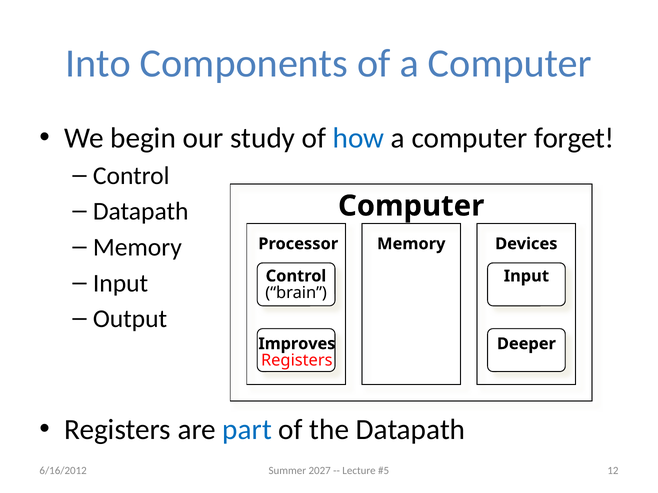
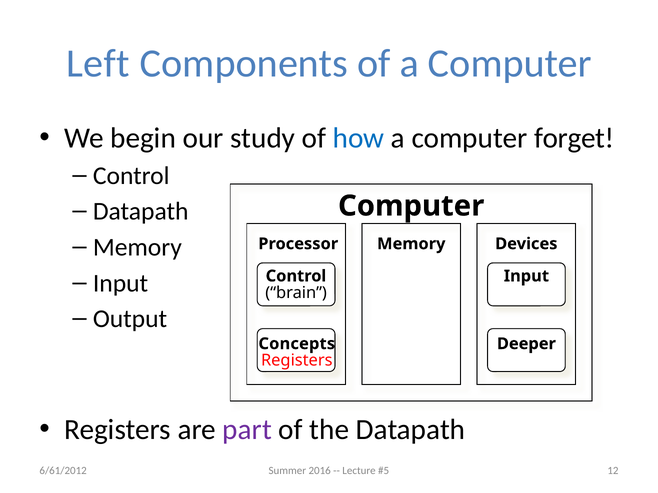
Into: Into -> Left
Improves: Improves -> Concepts
part colour: blue -> purple
2027: 2027 -> 2016
6/16/2012: 6/16/2012 -> 6/61/2012
